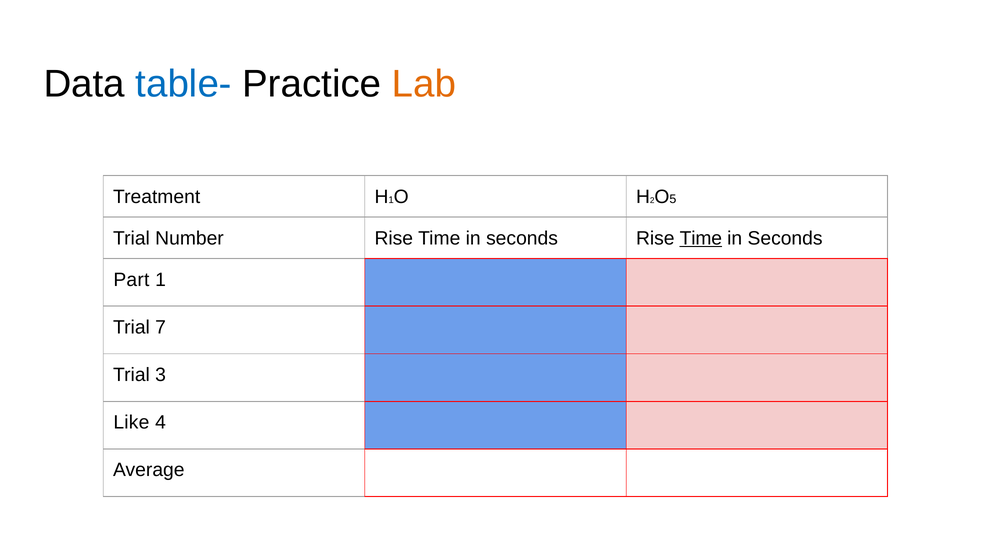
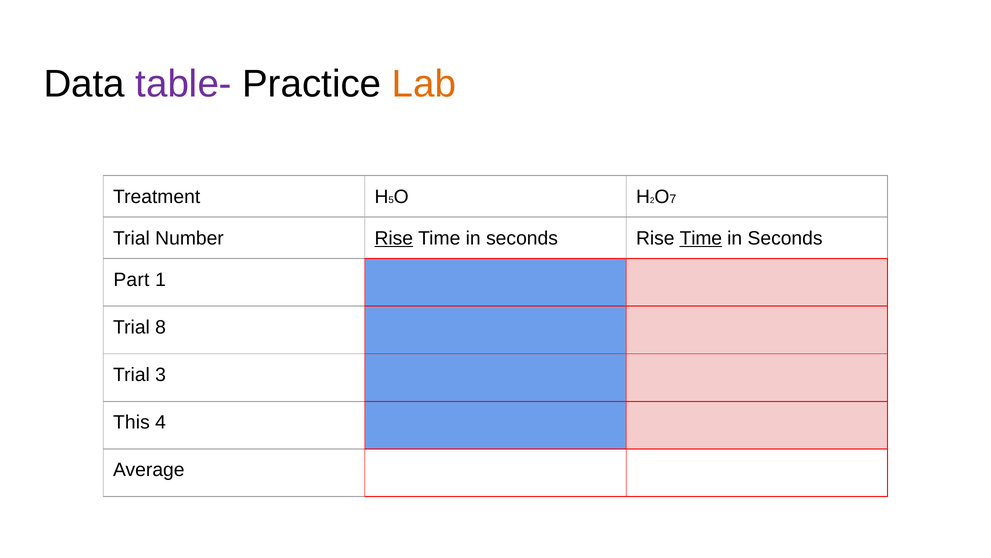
table- colour: blue -> purple
1 at (391, 200): 1 -> 5
5: 5 -> 7
Rise at (394, 238) underline: none -> present
7: 7 -> 8
Like: Like -> This
